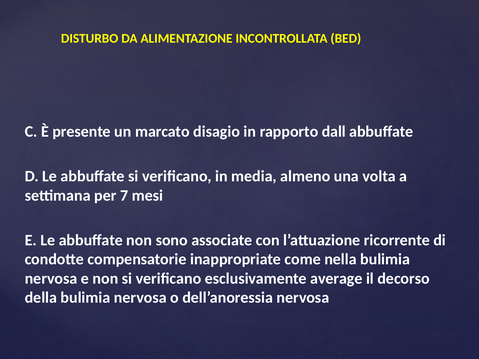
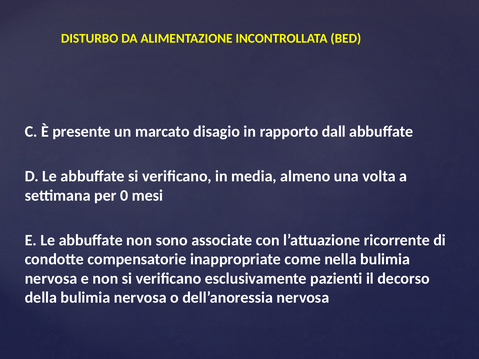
7: 7 -> 0
average: average -> pazienti
